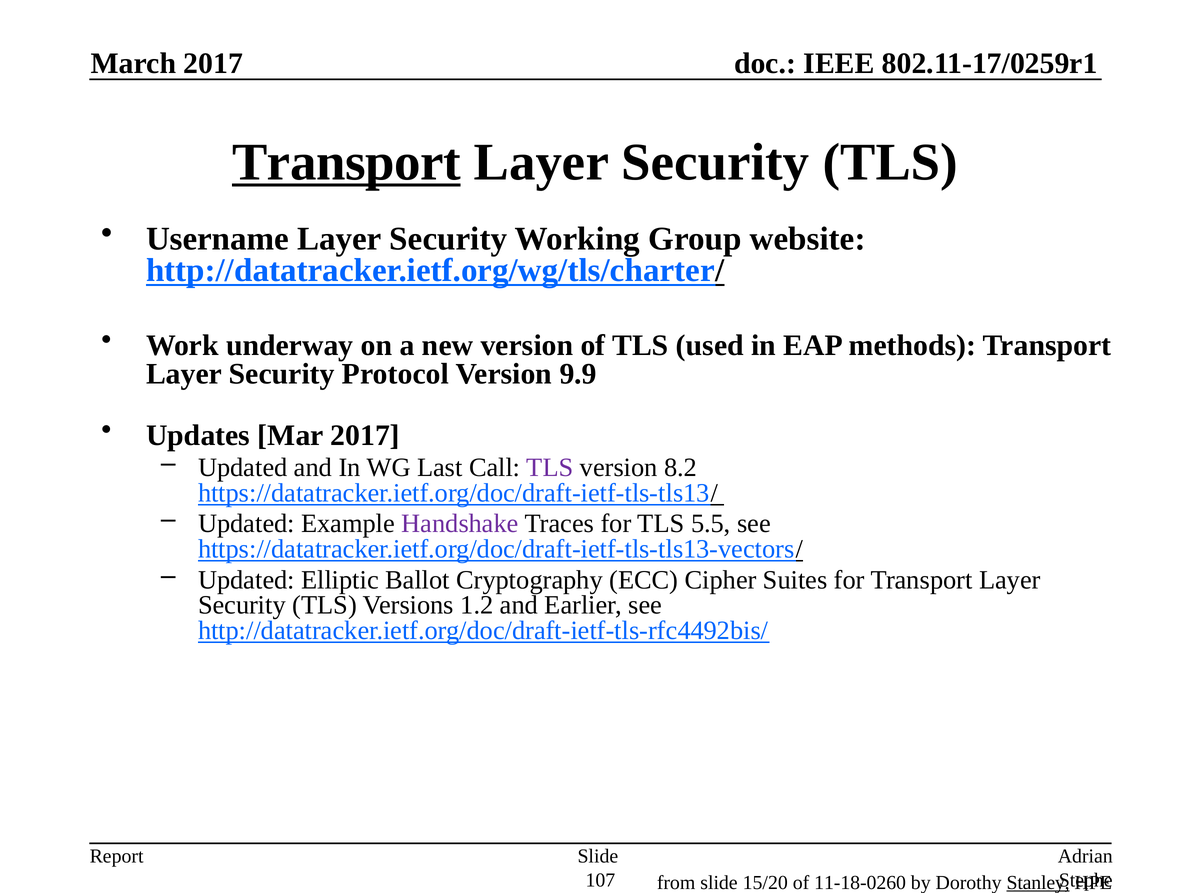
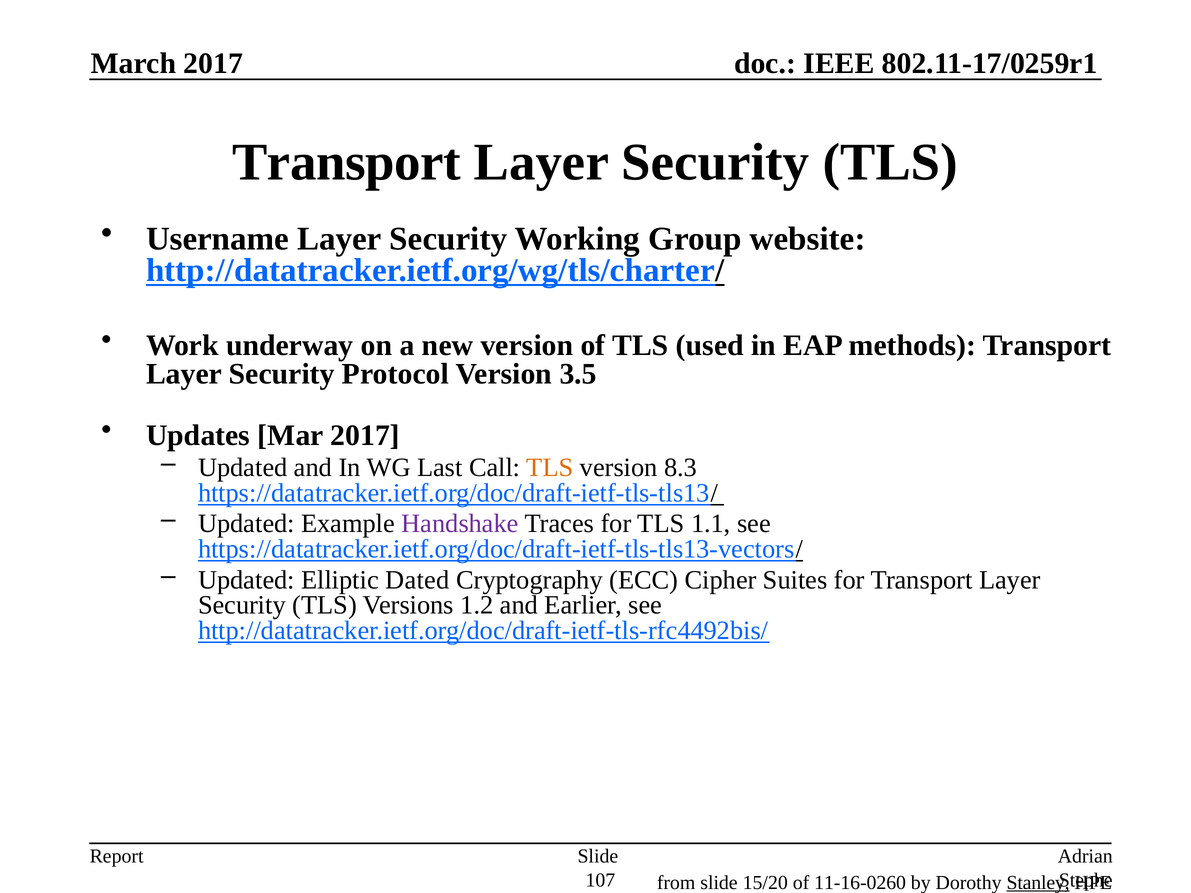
Transport at (347, 162) underline: present -> none
9.9: 9.9 -> 3.5
TLS at (550, 468) colour: purple -> orange
8.2: 8.2 -> 8.3
5.5: 5.5 -> 1.1
Ballot: Ballot -> Dated
11-18-0260: 11-18-0260 -> 11-16-0260
